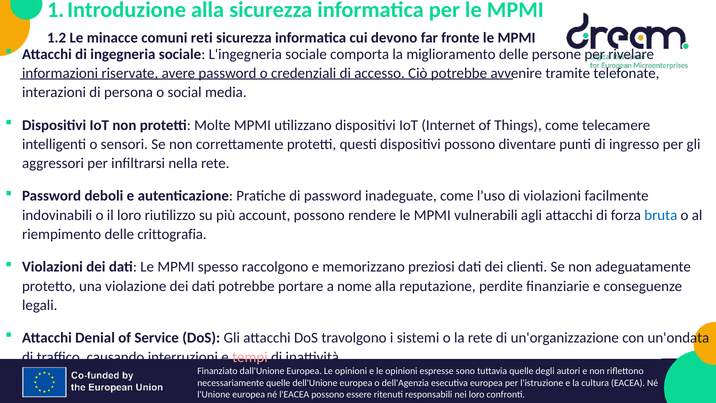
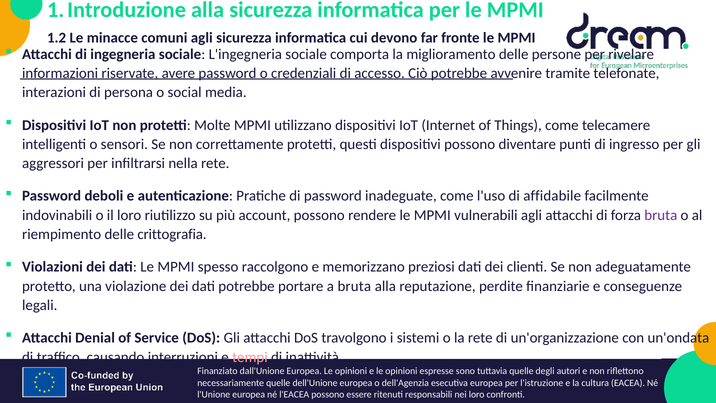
comuni reti: reti -> agli
di violazioni: violazioni -> affidabile
bruta at (661, 215) colour: blue -> purple
a nome: nome -> bruta
